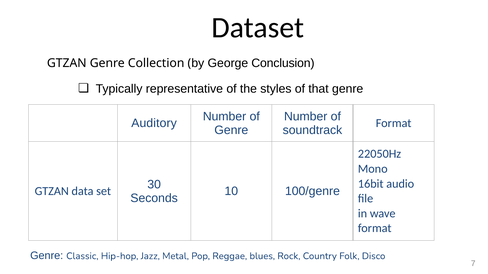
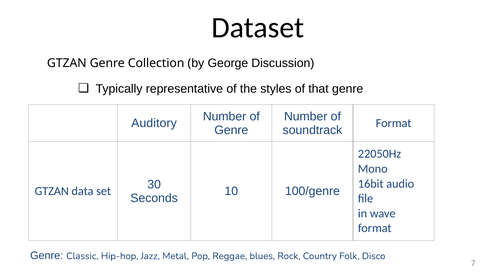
Conclusion: Conclusion -> Discussion
